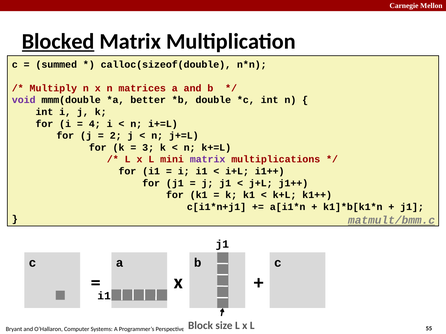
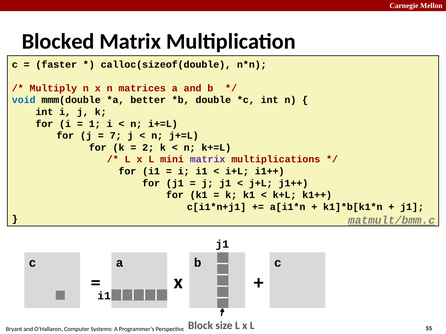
Blocked underline: present -> none
summed: summed -> faster
void colour: purple -> blue
4: 4 -> 1
2: 2 -> 7
3: 3 -> 2
